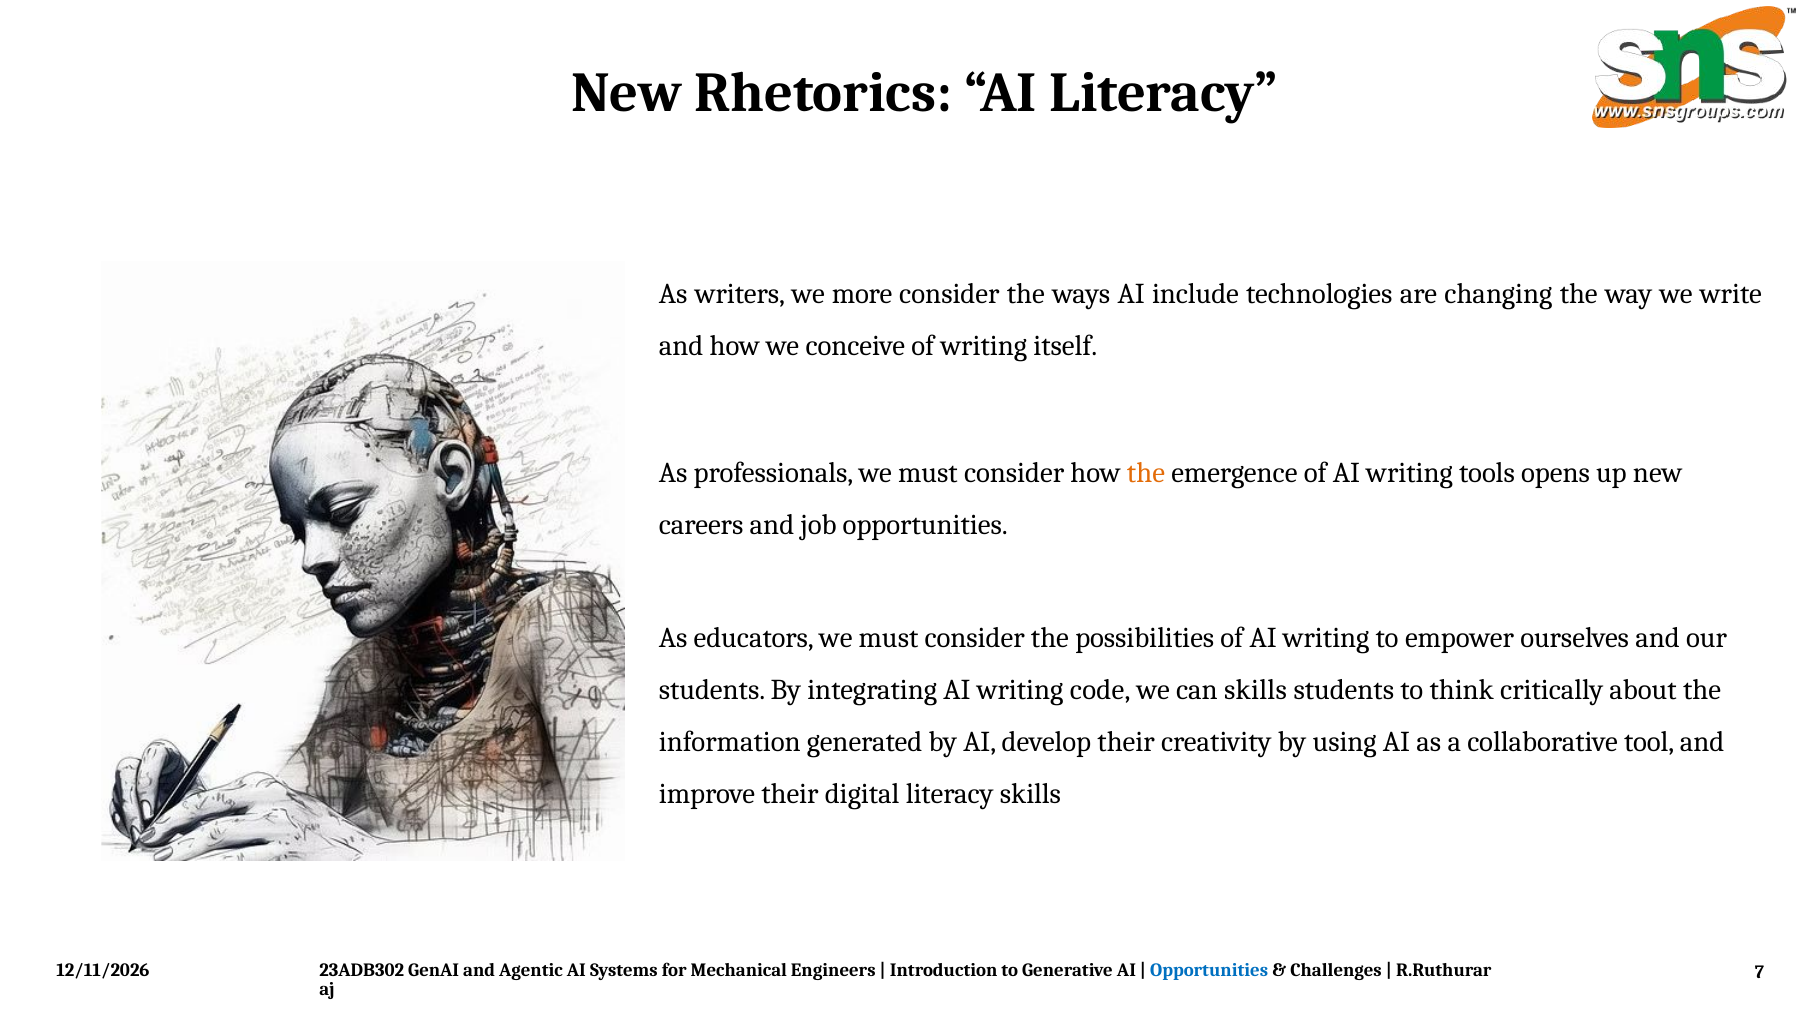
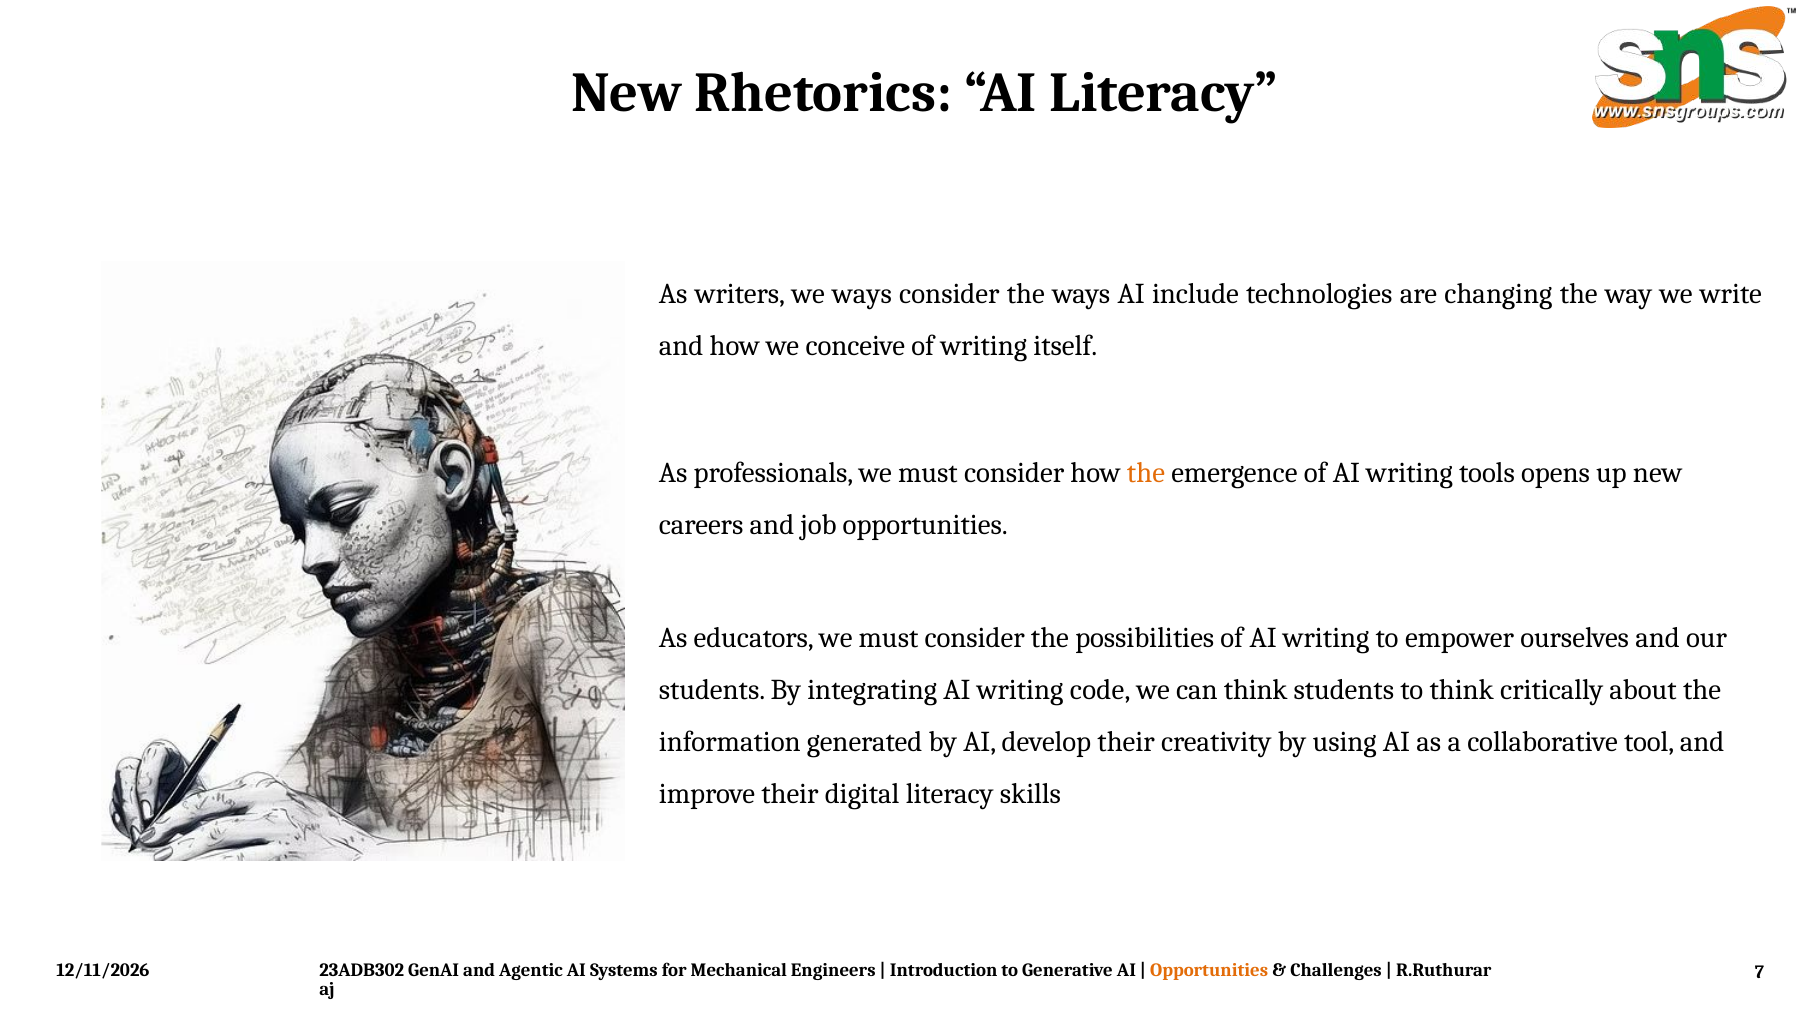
we more: more -> ways
can skills: skills -> think
Opportunities at (1209, 970) colour: blue -> orange
